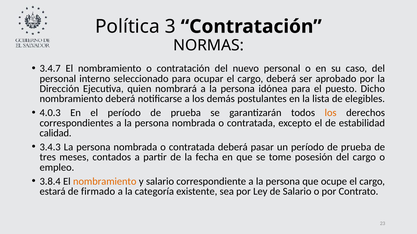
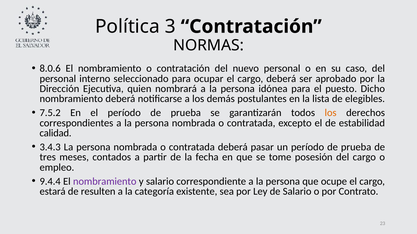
3.4.7: 3.4.7 -> 8.0.6
4.0.3: 4.0.3 -> 7.5.2
3.8.4: 3.8.4 -> 9.4.4
nombramiento at (105, 182) colour: orange -> purple
firmado: firmado -> resulten
